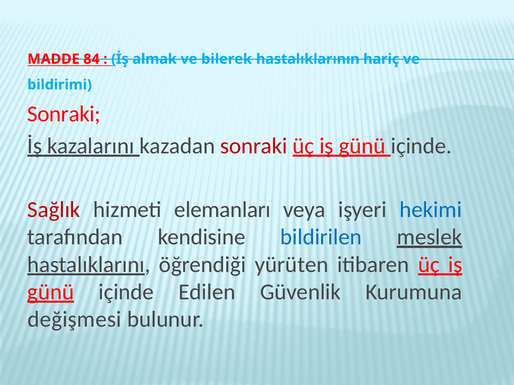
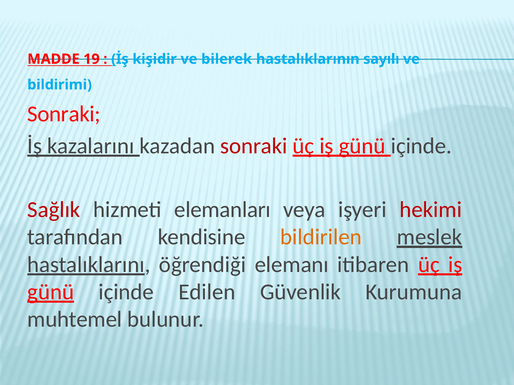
84: 84 -> 19
almak: almak -> kişidir
hariç: hariç -> sayılı
hekimi colour: blue -> red
bildirilen colour: blue -> orange
yürüten: yürüten -> elemanı
değişmesi: değişmesi -> muhtemel
